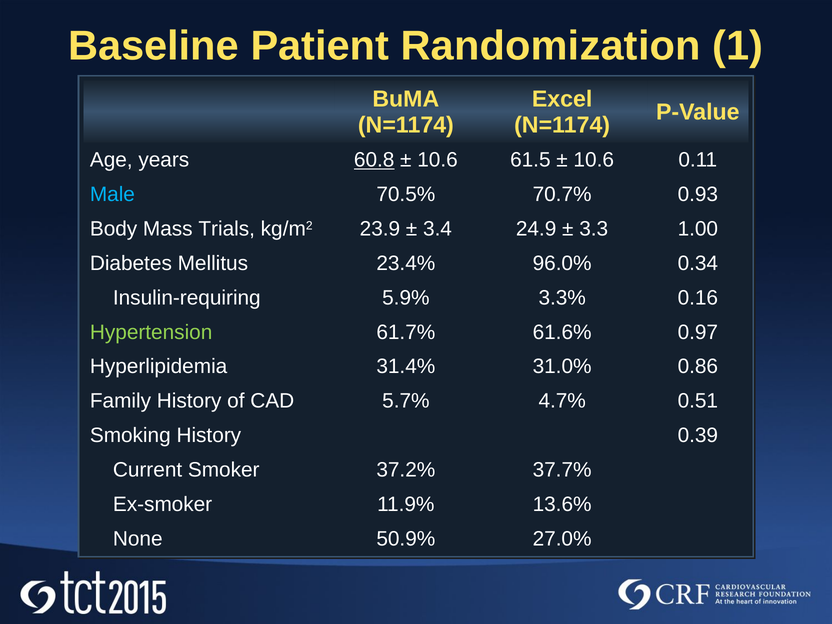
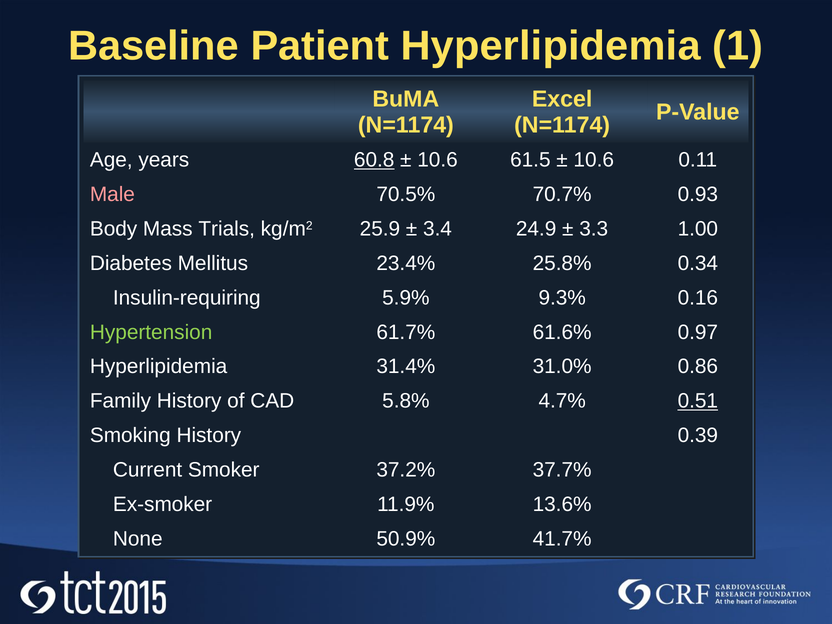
Patient Randomization: Randomization -> Hyperlipidemia
Male colour: light blue -> pink
23.9: 23.9 -> 25.9
96.0%: 96.0% -> 25.8%
3.3%: 3.3% -> 9.3%
5.7%: 5.7% -> 5.8%
0.51 underline: none -> present
27.0%: 27.0% -> 41.7%
